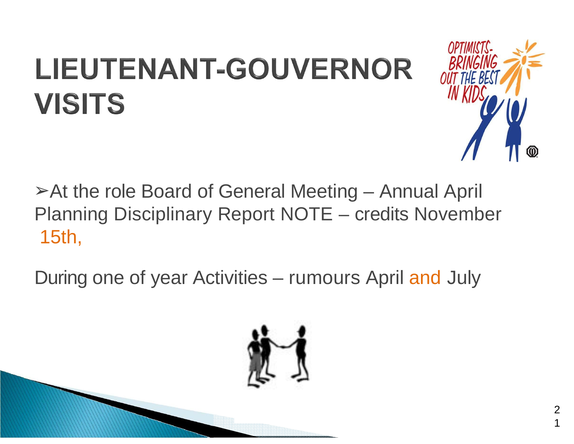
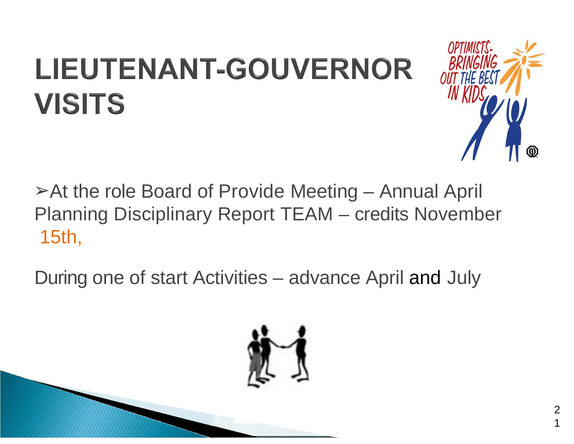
General: General -> Provide
NOTE: NOTE -> TEAM
year: year -> start
rumours: rumours -> advance
and colour: orange -> black
